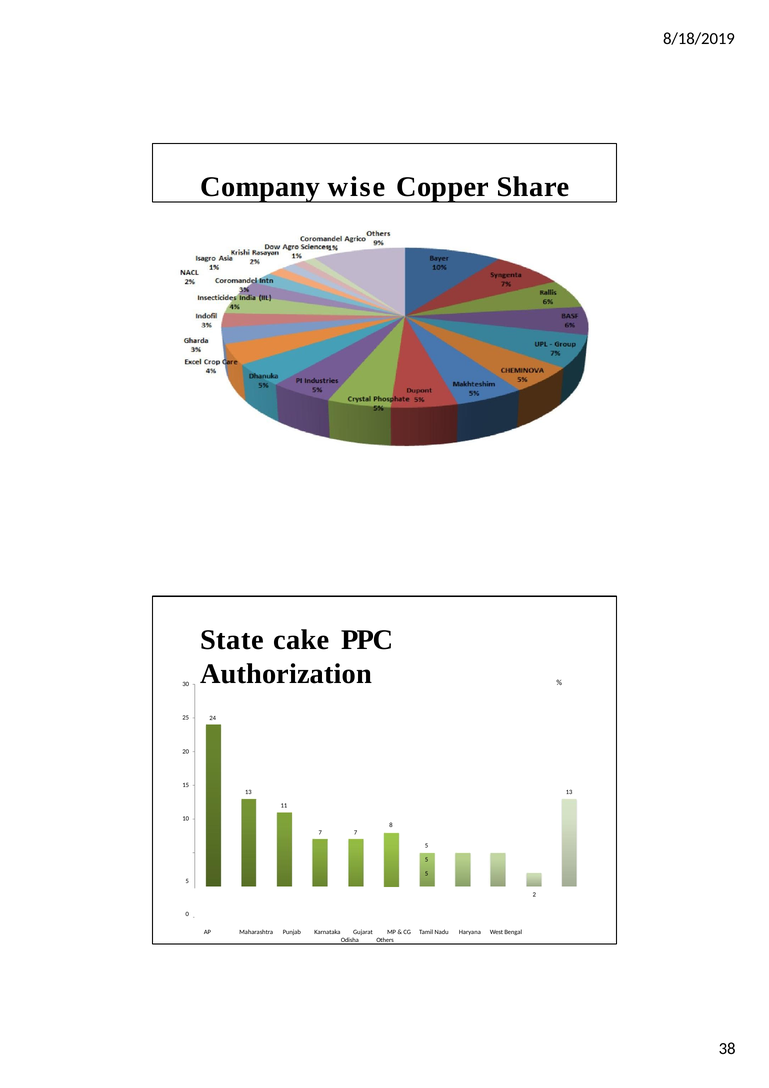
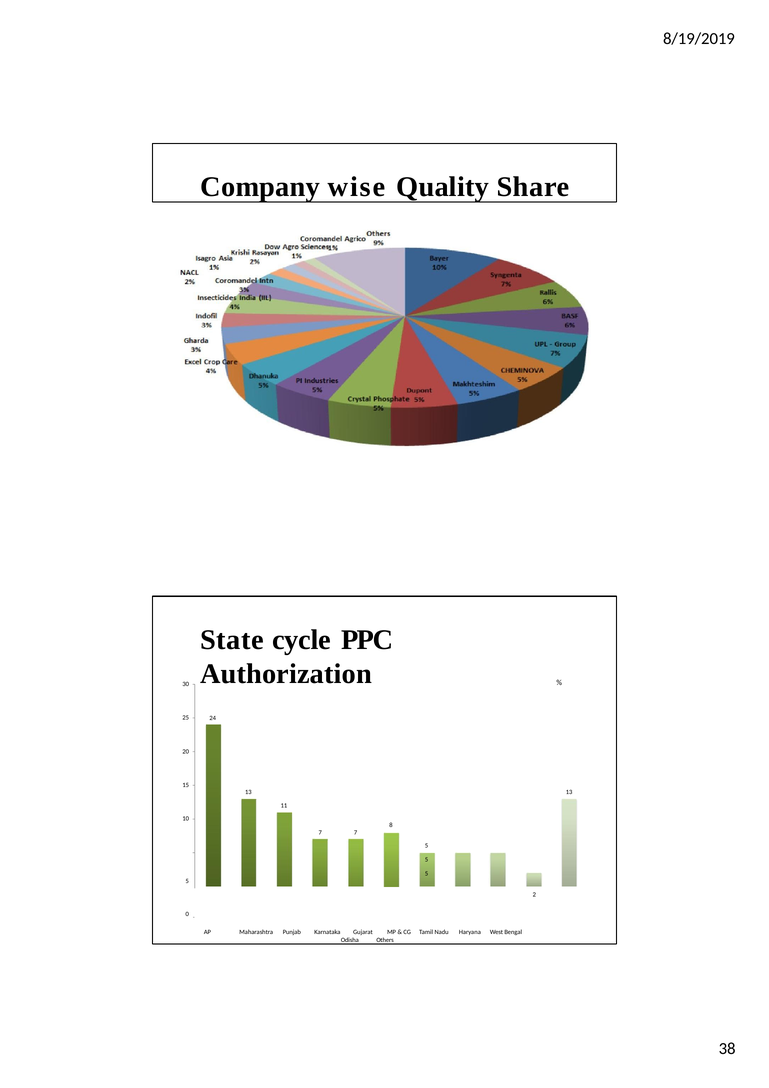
8/18/2019: 8/18/2019 -> 8/19/2019
Copper: Copper -> Quality
cake: cake -> cycle
